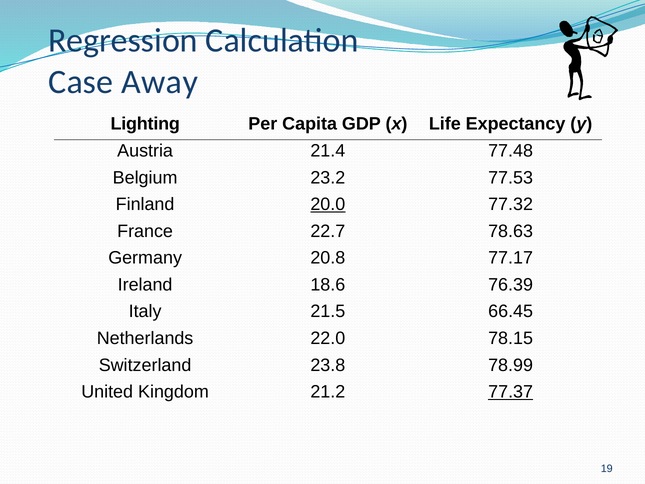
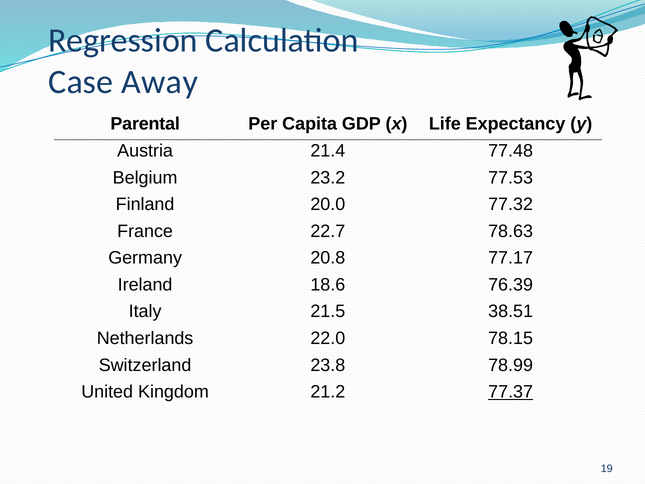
Lighting: Lighting -> Parental
20.0 underline: present -> none
66.45: 66.45 -> 38.51
